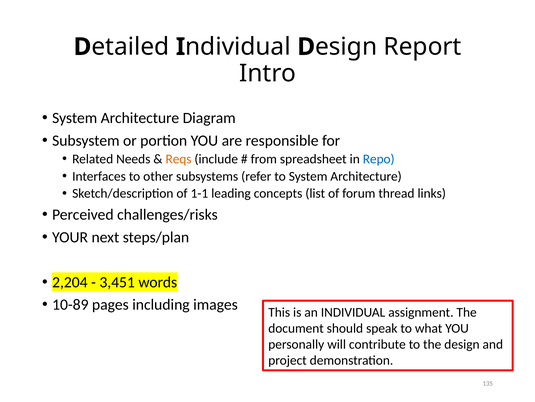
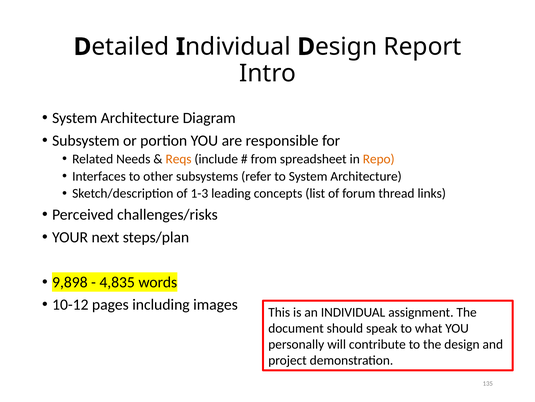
Repo colour: blue -> orange
1-1: 1-1 -> 1-3
2,204: 2,204 -> 9,898
3,451: 3,451 -> 4,835
10-89: 10-89 -> 10-12
